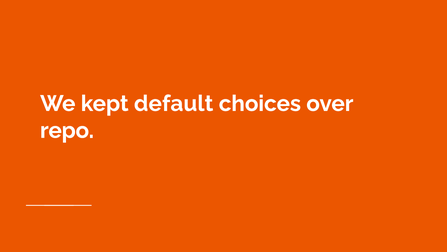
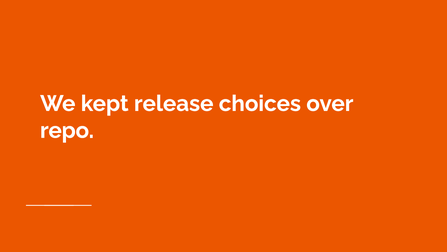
default: default -> release
